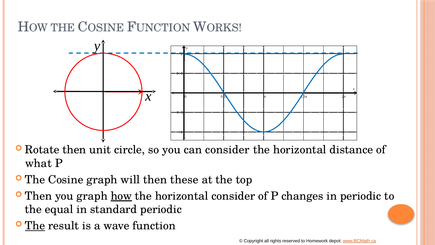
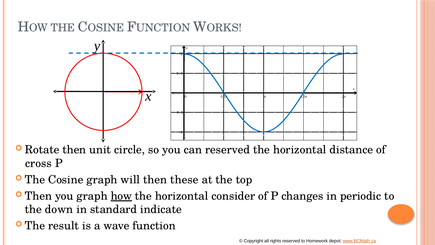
can consider: consider -> reserved
what: what -> cross
equal: equal -> down
standard periodic: periodic -> indicate
The at (35, 226) underline: present -> none
